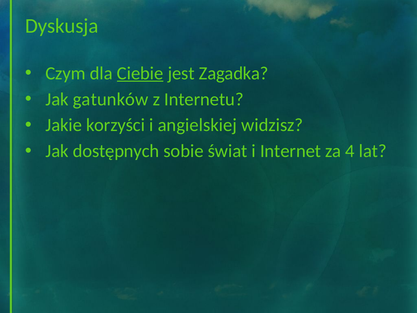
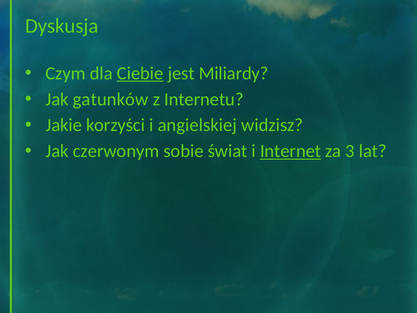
Zagadka: Zagadka -> Miliardy
dostępnych: dostępnych -> czerwonym
Internet underline: none -> present
4: 4 -> 3
